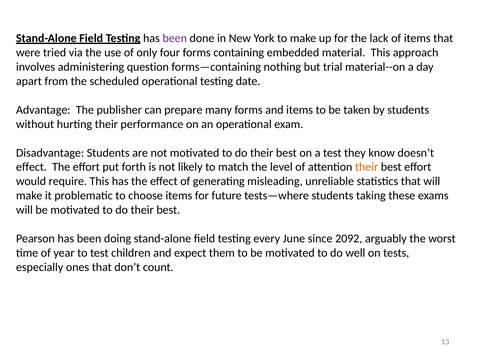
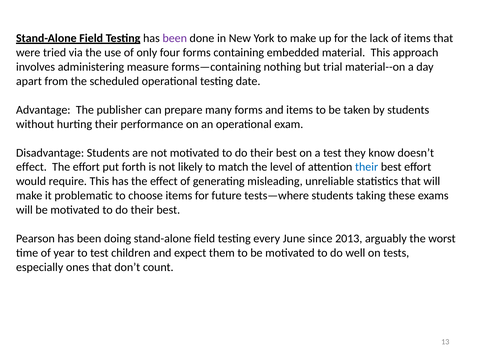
question: question -> measure
their at (367, 167) colour: orange -> blue
2092: 2092 -> 2013
